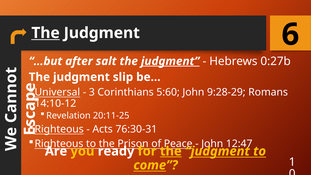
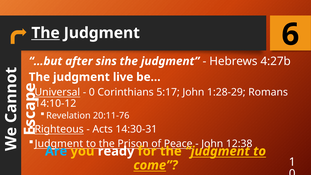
salt: salt -> sins
judgment at (170, 61) underline: present -> none
0:27b: 0:27b -> 4:27b
slip: slip -> live
3 at (92, 92): 3 -> 0
5:60: 5:60 -> 5:17
9:28-29: 9:28-29 -> 1:28-29
20:11-25: 20:11-25 -> 20:11-76
76:30-31: 76:30-31 -> 14:30-31
Righteous at (59, 144): Righteous -> Judgment
12:47: 12:47 -> 12:38
Are colour: white -> light blue
the at (171, 151) underline: present -> none
